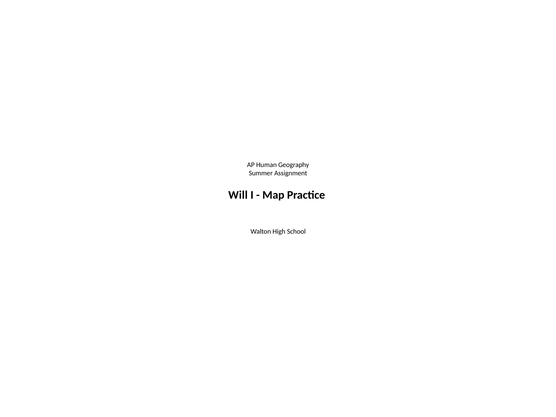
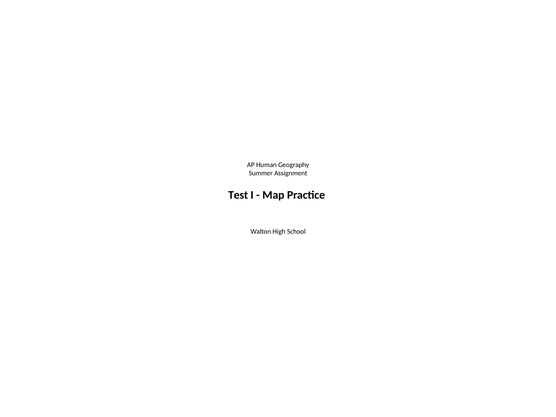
Will: Will -> Test
